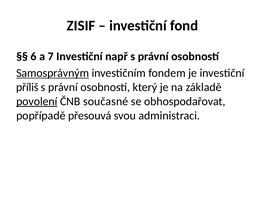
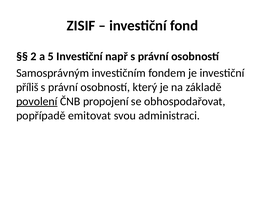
6: 6 -> 2
7: 7 -> 5
Samosprávným underline: present -> none
současné: současné -> propojení
přesouvá: přesouvá -> emitovat
